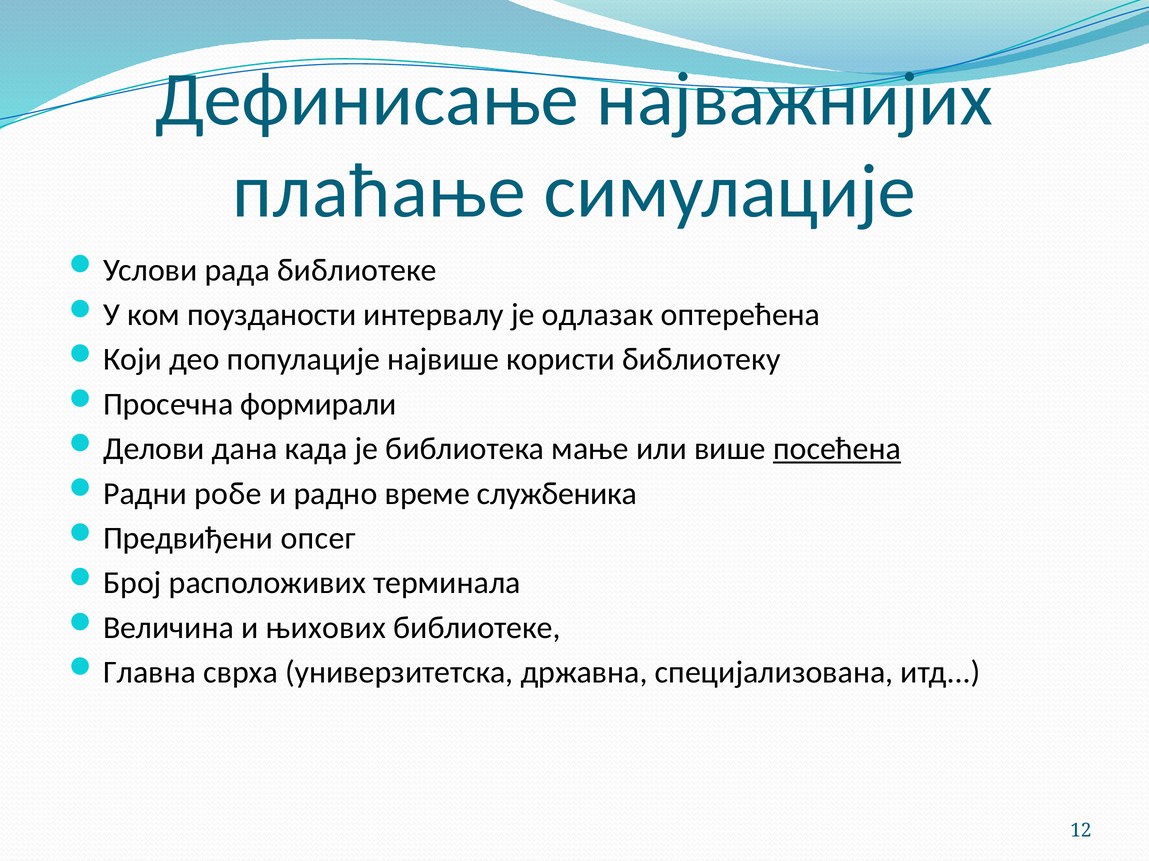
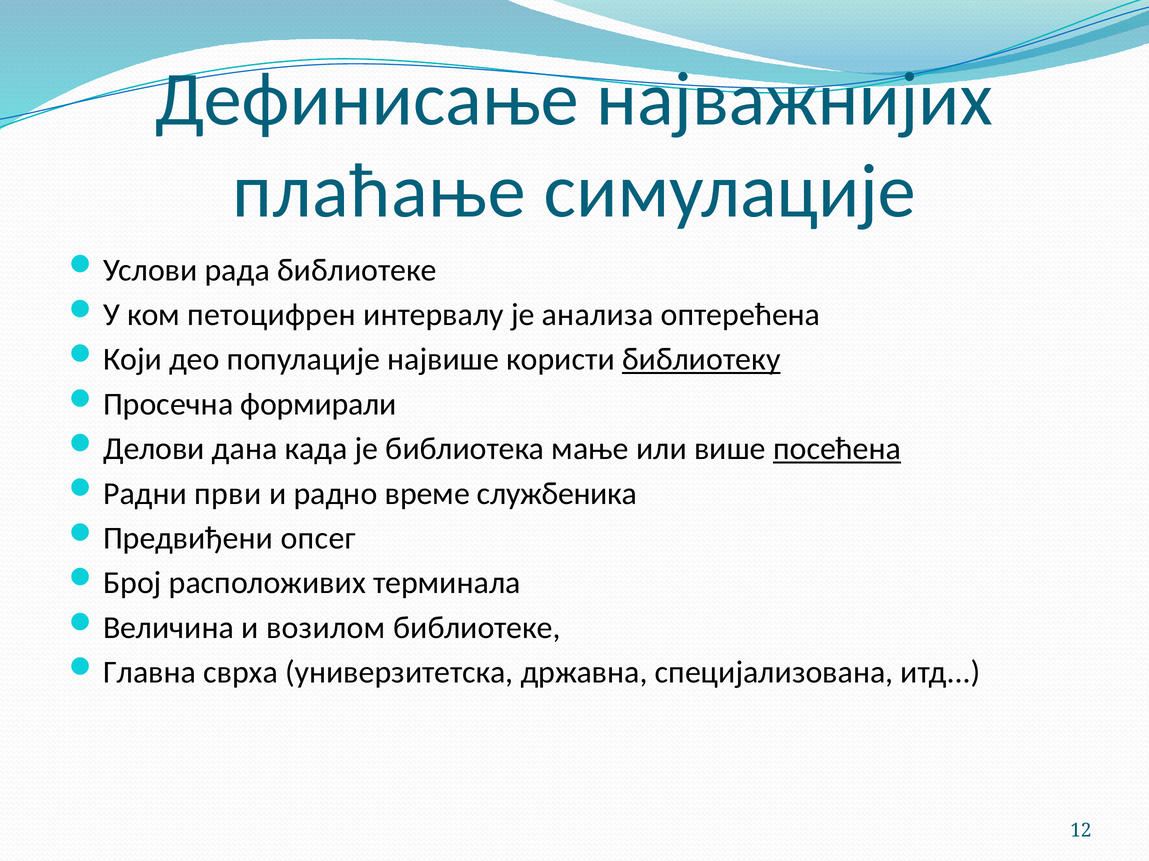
поузданости: поузданости -> петоцифрен
одлазак: одлазак -> анализа
библиотеку underline: none -> present
робе: робе -> први
њихових: њихових -> возилом
